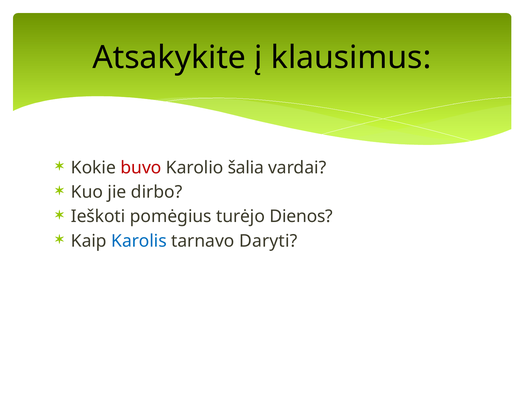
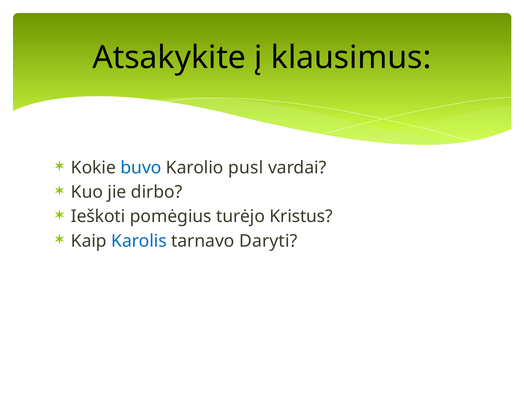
buvo colour: red -> blue
šalia: šalia -> pusl
Dienos: Dienos -> Kristus
